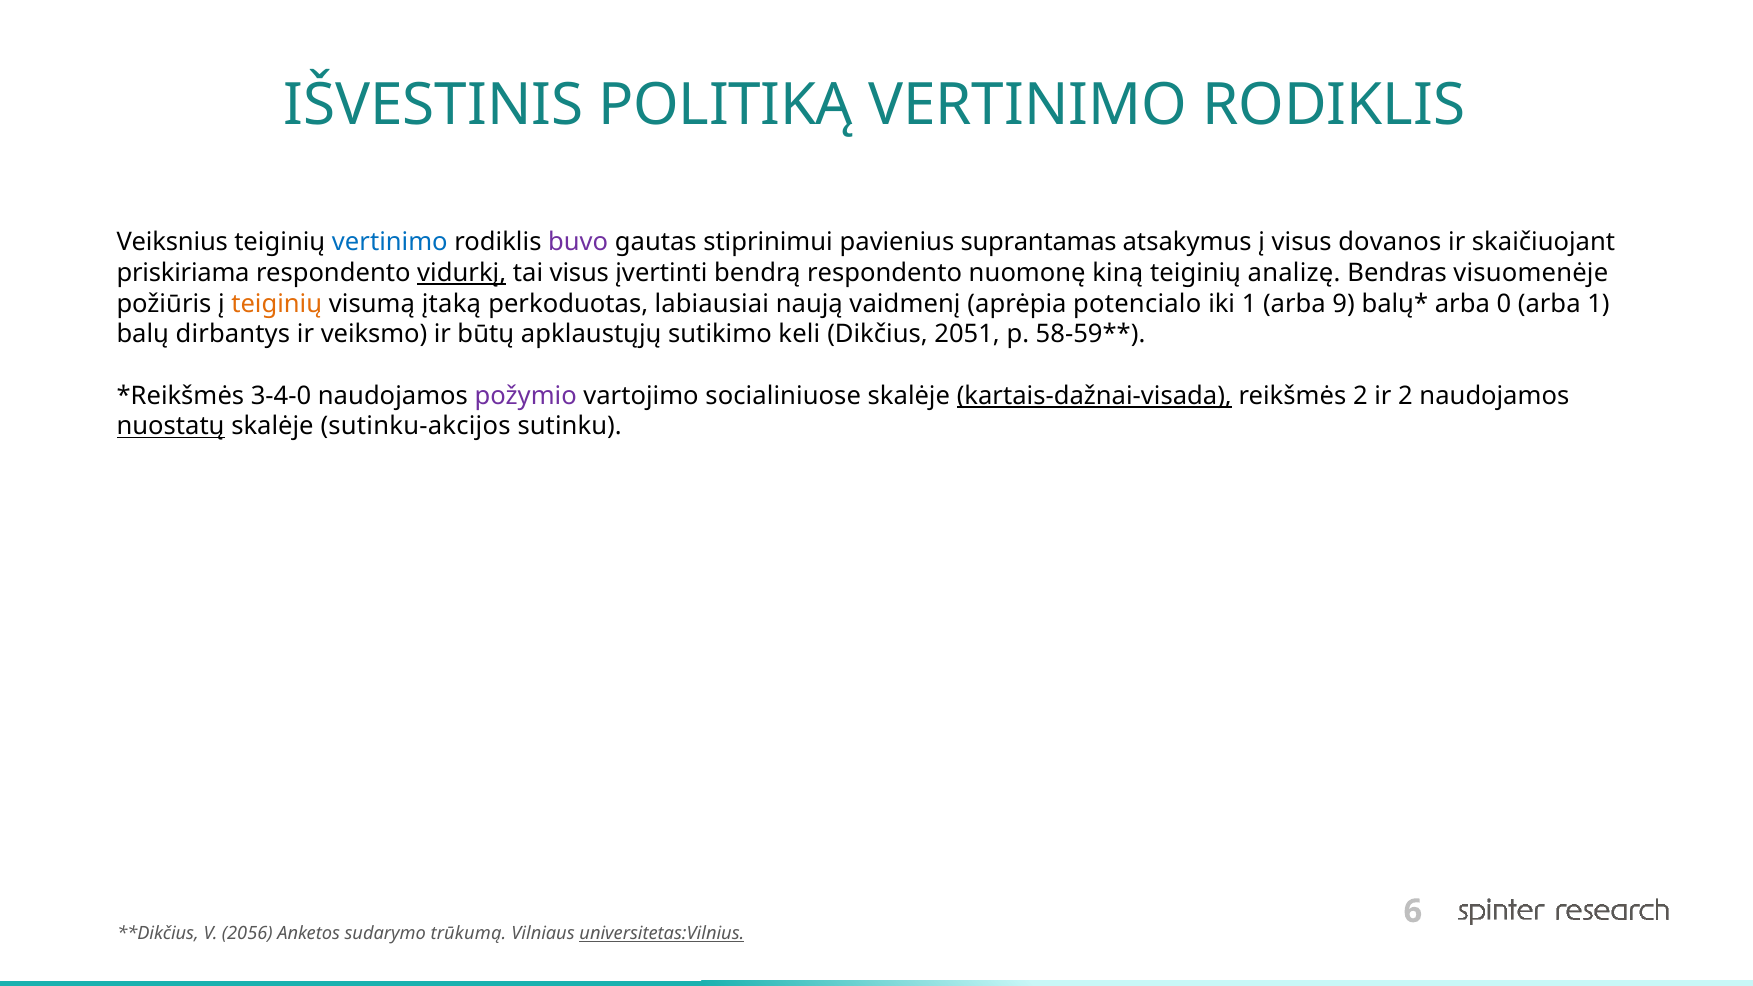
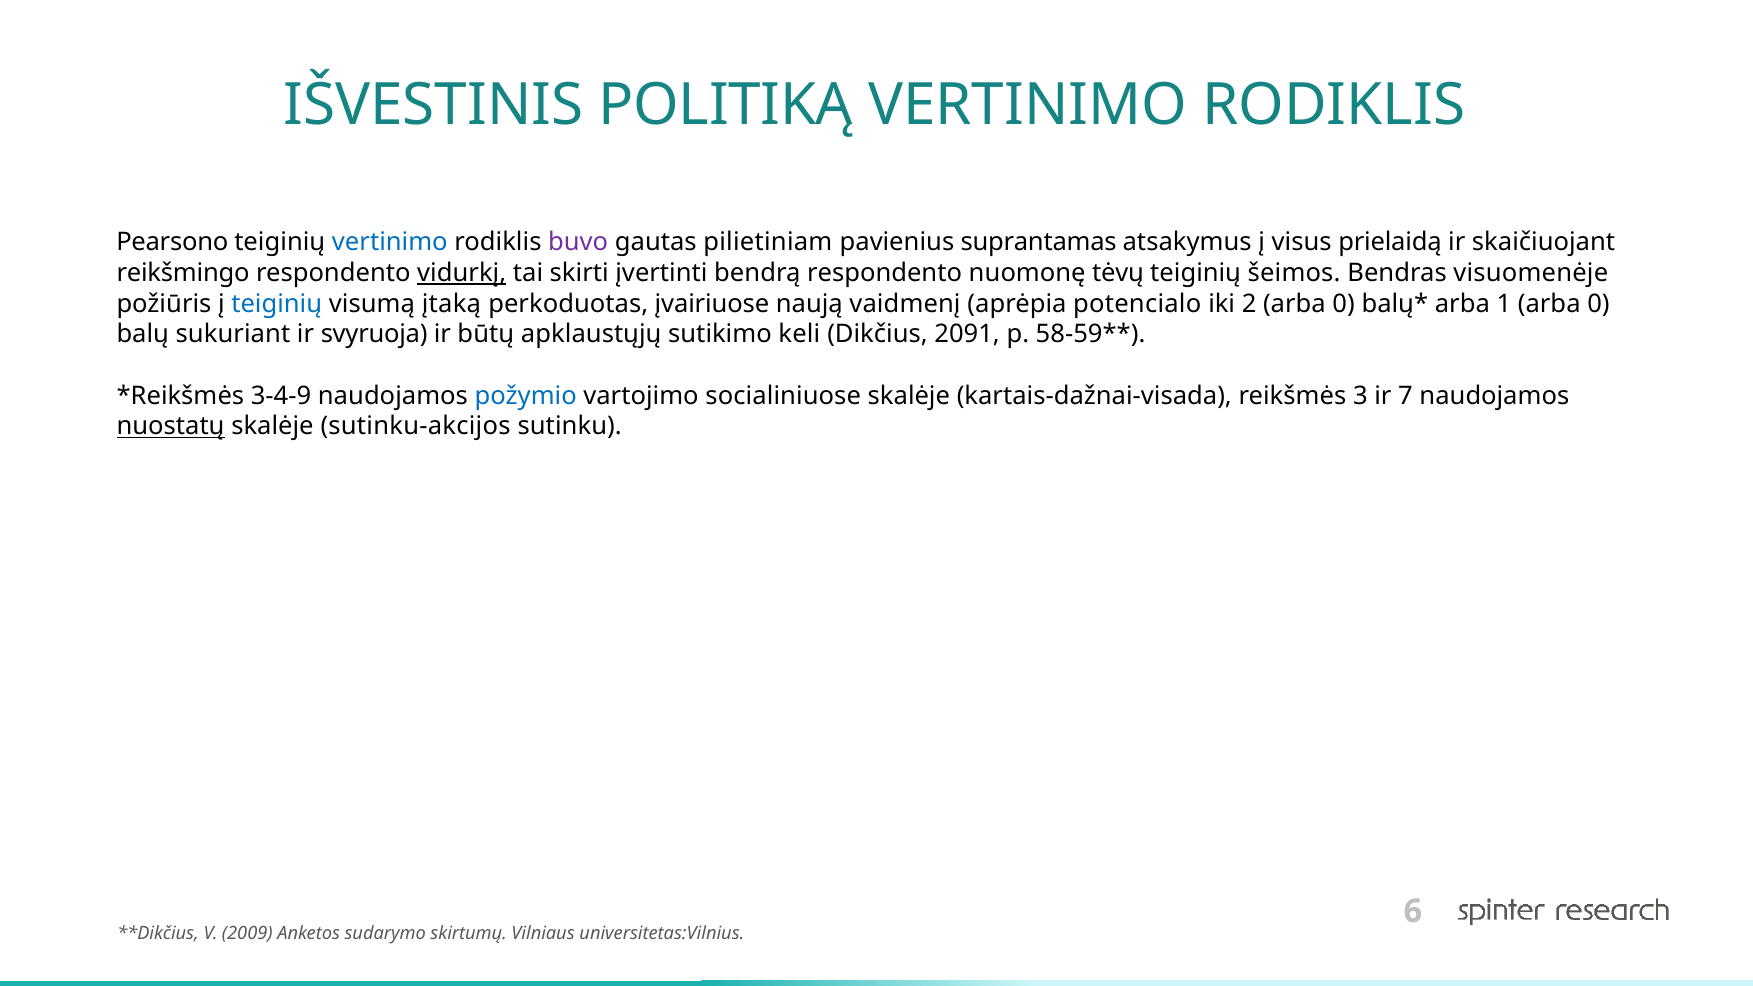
Veiksnius: Veiksnius -> Pearsono
stiprinimui: stiprinimui -> pilietiniam
dovanos: dovanos -> prielaidą
priskiriama: priskiriama -> reikšmingo
tai visus: visus -> skirti
kiną: kiną -> tėvų
analizę: analizę -> šeimos
teiginių at (277, 304) colour: orange -> blue
labiausiai: labiausiai -> įvairiuose
iki 1: 1 -> 2
9 at (1344, 304): 9 -> 0
0: 0 -> 1
1 at (1598, 304): 1 -> 0
dirbantys: dirbantys -> sukuriant
veiksmo: veiksmo -> svyruoja
2051: 2051 -> 2091
3-4-0: 3-4-0 -> 3-4-9
požymio colour: purple -> blue
kartais-dažnai-visada underline: present -> none
reikšmės 2: 2 -> 3
ir 2: 2 -> 7
2056: 2056 -> 2009
trūkumą: trūkumą -> skirtumų
universitetas:Vilnius underline: present -> none
